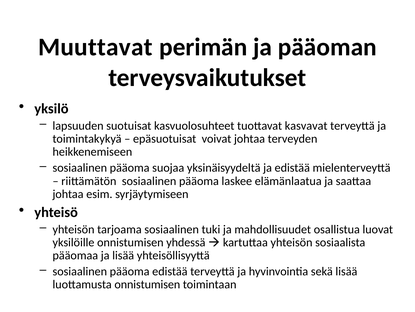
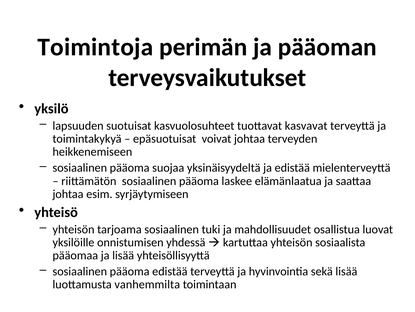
Muuttavat: Muuttavat -> Toimintoja
luottamusta onnistumisen: onnistumisen -> vanhemmilta
